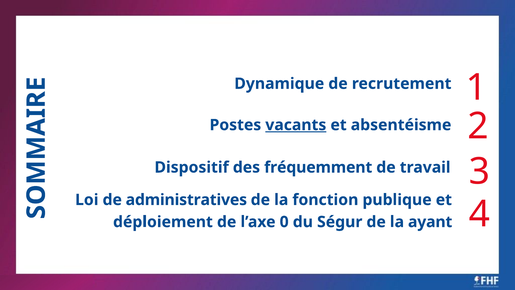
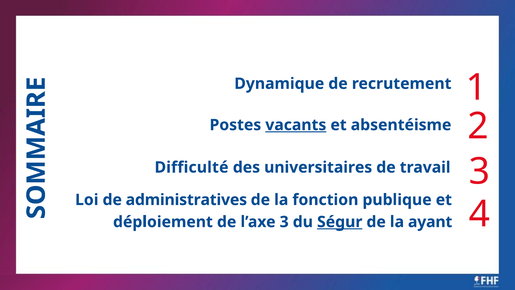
Dispositif: Dispositif -> Difficulté
fréquemment: fréquemment -> universitaires
l’axe 0: 0 -> 3
Ségur underline: none -> present
